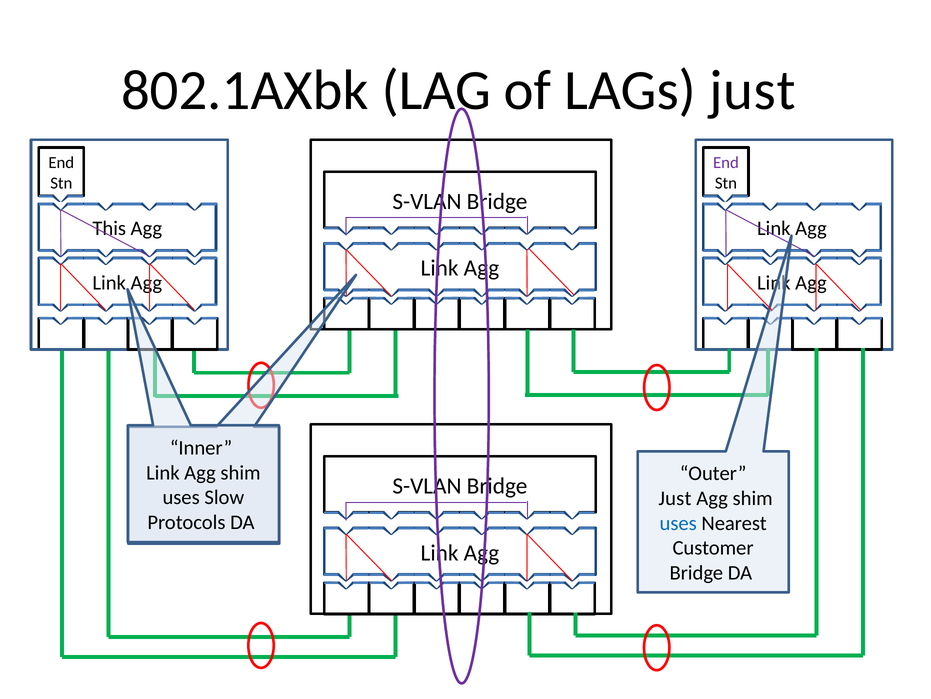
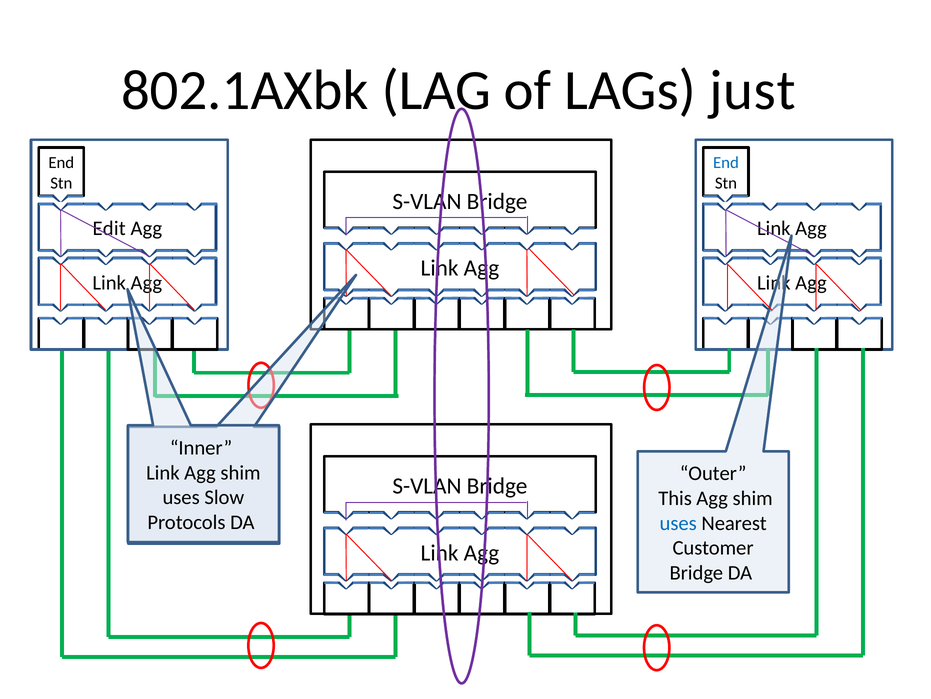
End at (726, 163) colour: purple -> blue
This: This -> Edit
Just at (675, 498): Just -> This
